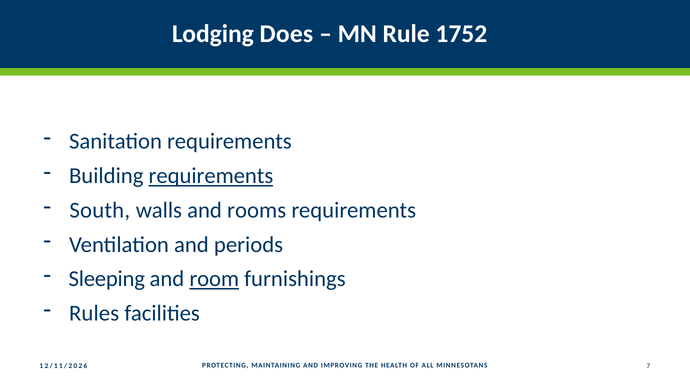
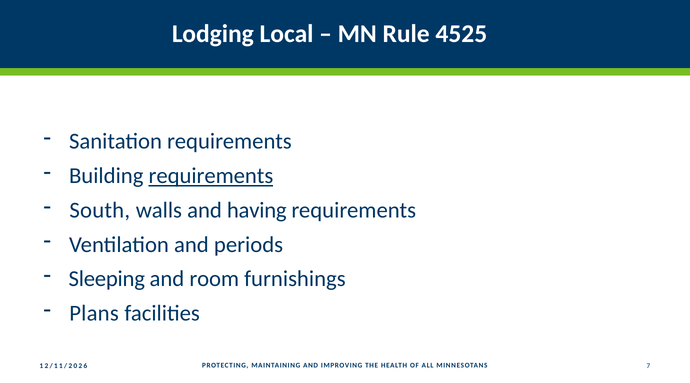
Does: Does -> Local
1752: 1752 -> 4525
rooms: rooms -> having
room underline: present -> none
Rules: Rules -> Plans
